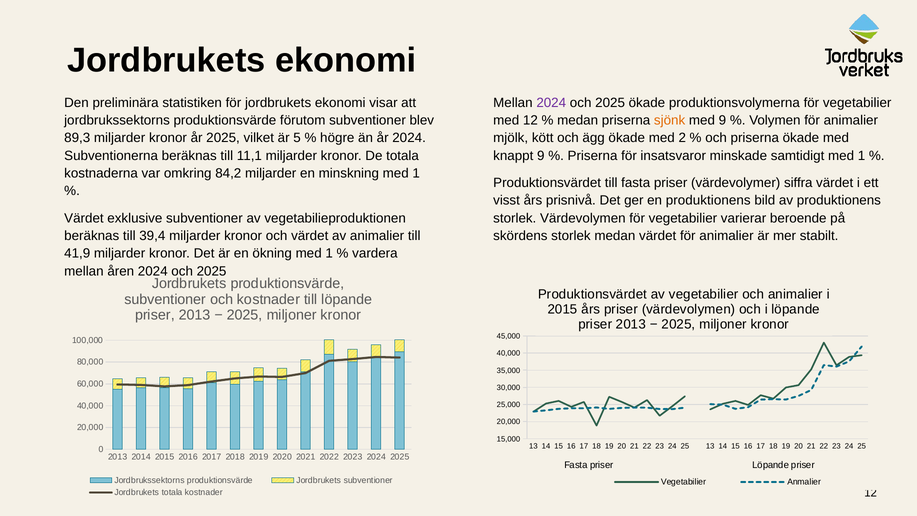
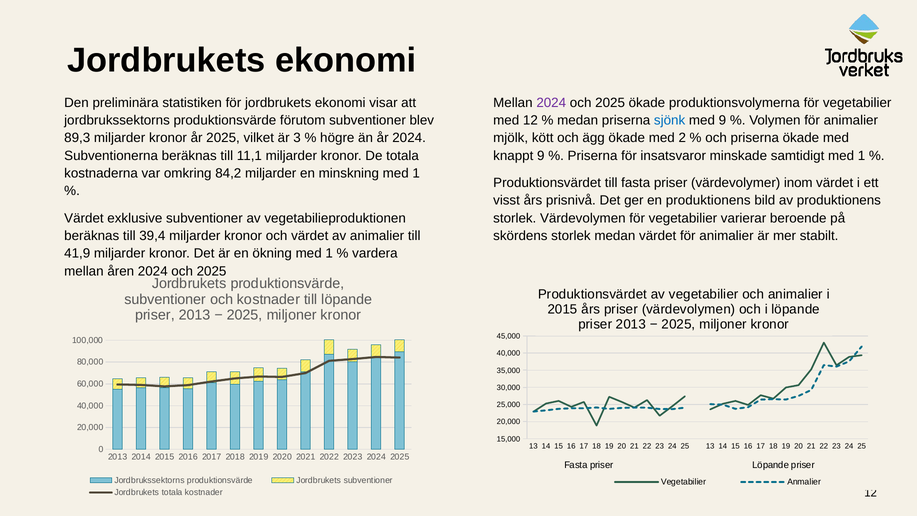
sjönk colour: orange -> blue
5: 5 -> 3
siffra: siffra -> inom
